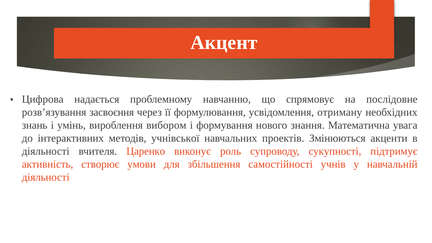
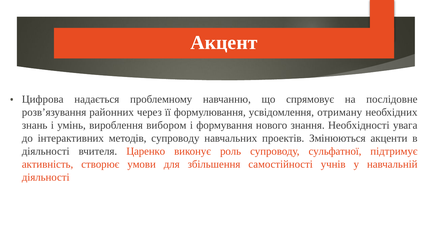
засвоєння: засвоєння -> районних
Математична: Математична -> Необхідності
методів учнівської: учнівської -> супроводу
сукупності: сукупності -> сульфатної
